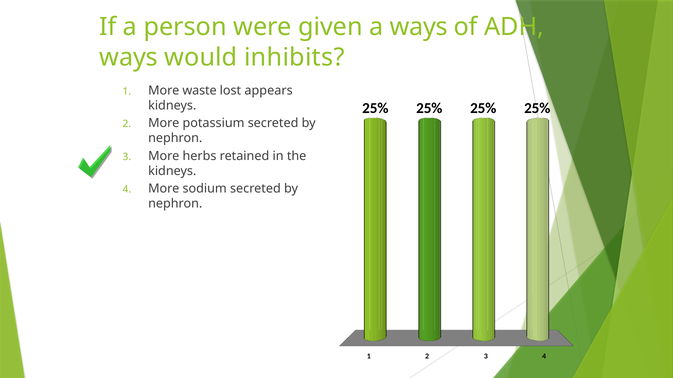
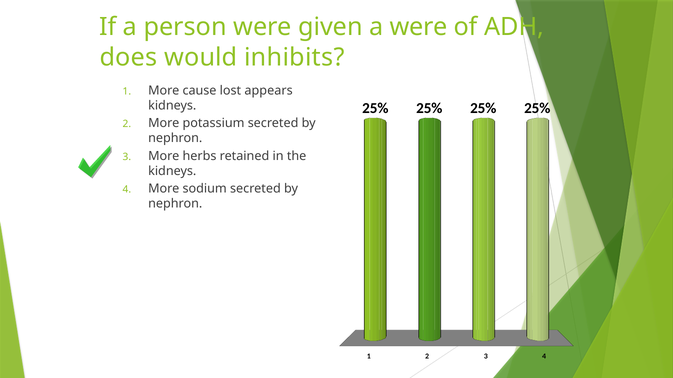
a ways: ways -> were
ways at (129, 57): ways -> does
waste: waste -> cause
